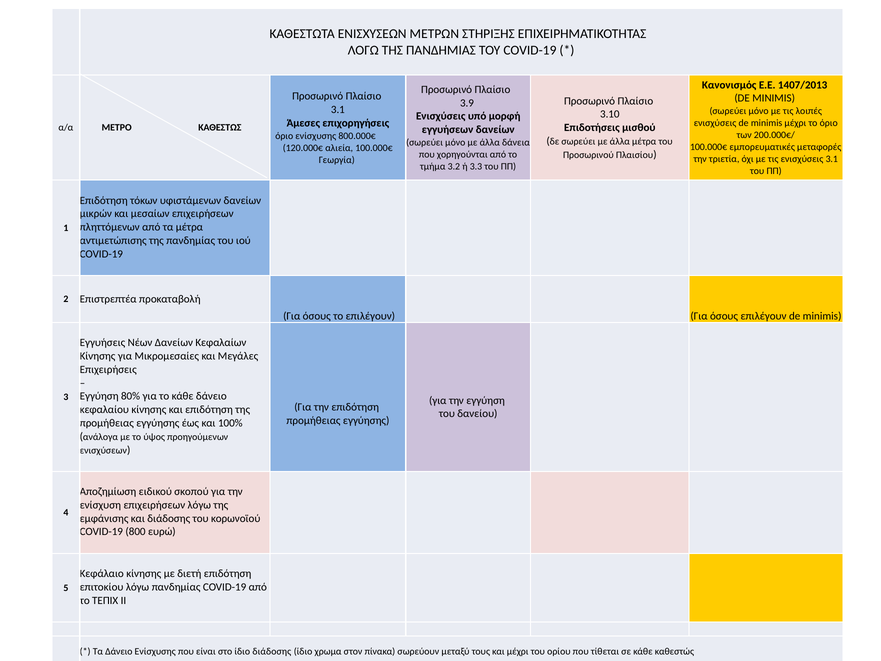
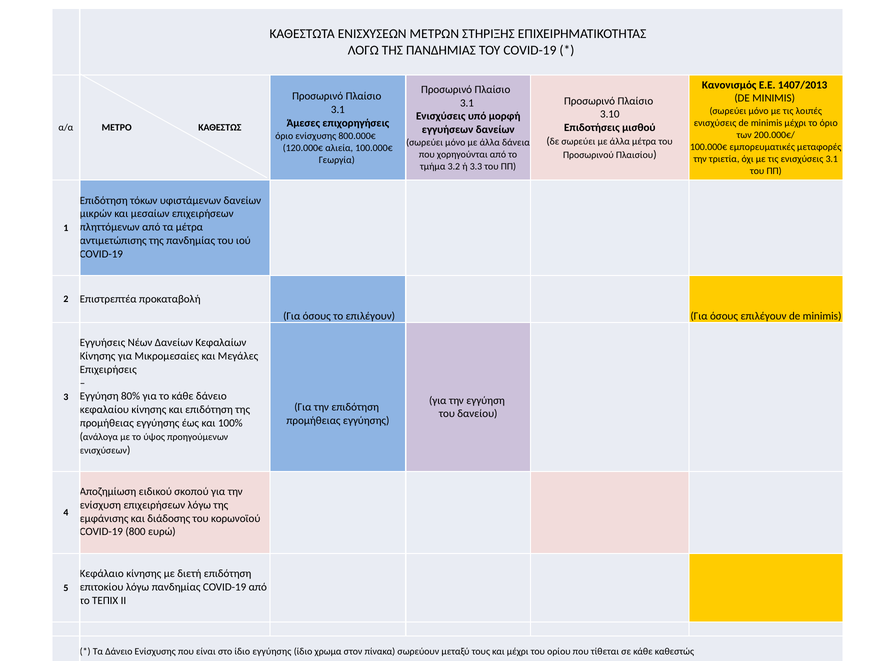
3.9 at (467, 103): 3.9 -> 3.1
ίδιο διάδοσης: διάδοσης -> εγγύησης
